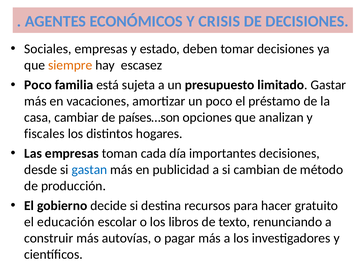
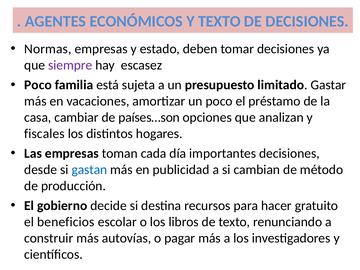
Y CRISIS: CRISIS -> TEXTO
Sociales: Sociales -> Normas
siempre colour: orange -> purple
educación: educación -> beneficios
